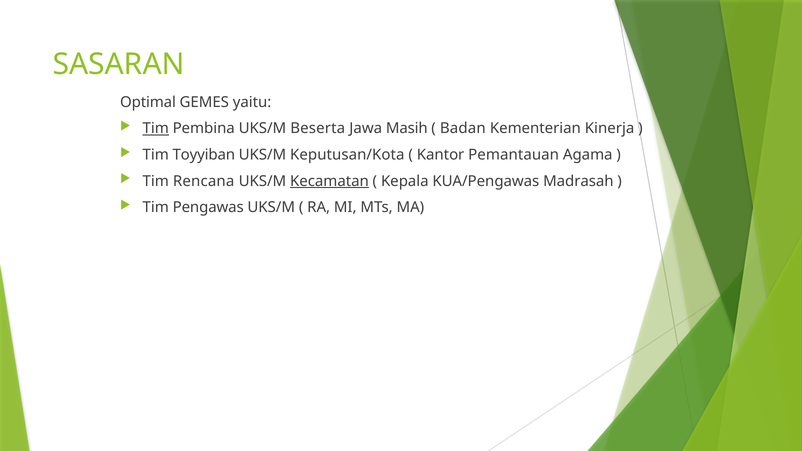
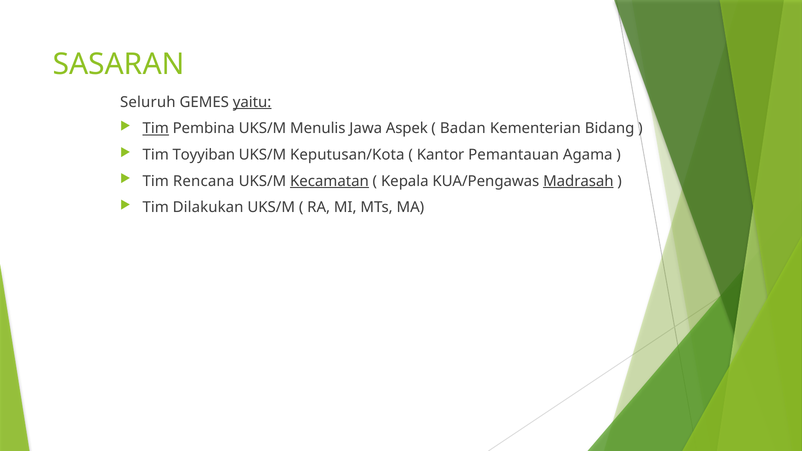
Optimal: Optimal -> Seluruh
yaitu underline: none -> present
Beserta: Beserta -> Menulis
Masih: Masih -> Aspek
Kinerja: Kinerja -> Bidang
Madrasah underline: none -> present
Pengawas: Pengawas -> Dilakukan
